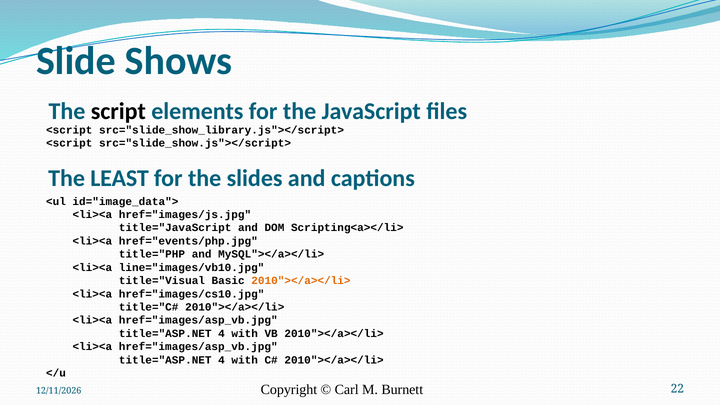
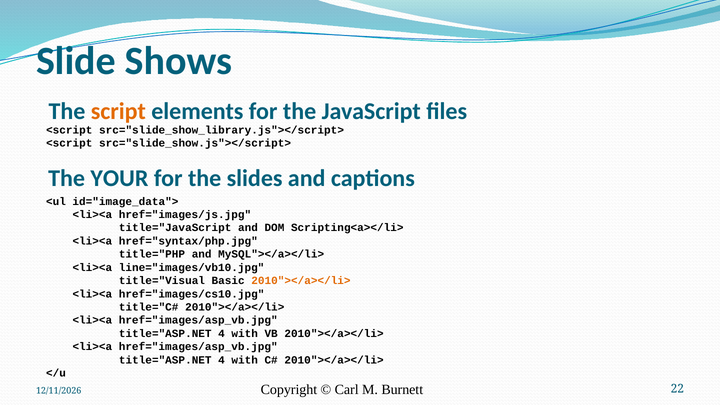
script colour: black -> orange
LEAST: LEAST -> YOUR
href="events/php.jpg: href="events/php.jpg -> href="syntax/php.jpg
